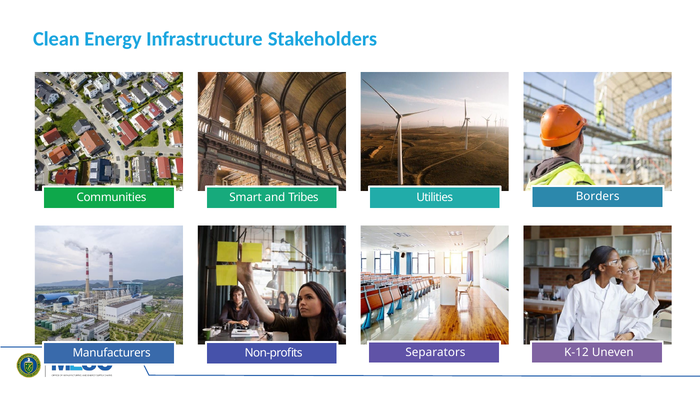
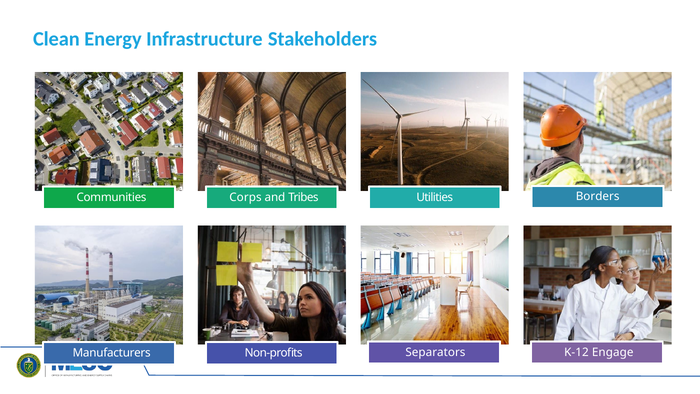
Smart: Smart -> Corps
Uneven: Uneven -> Engage
